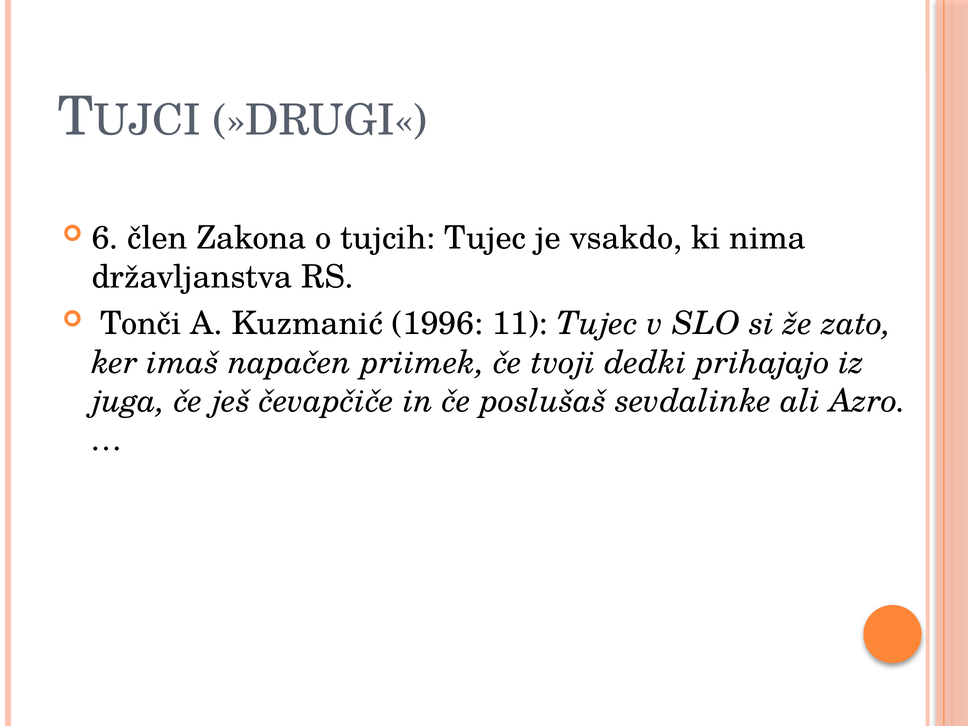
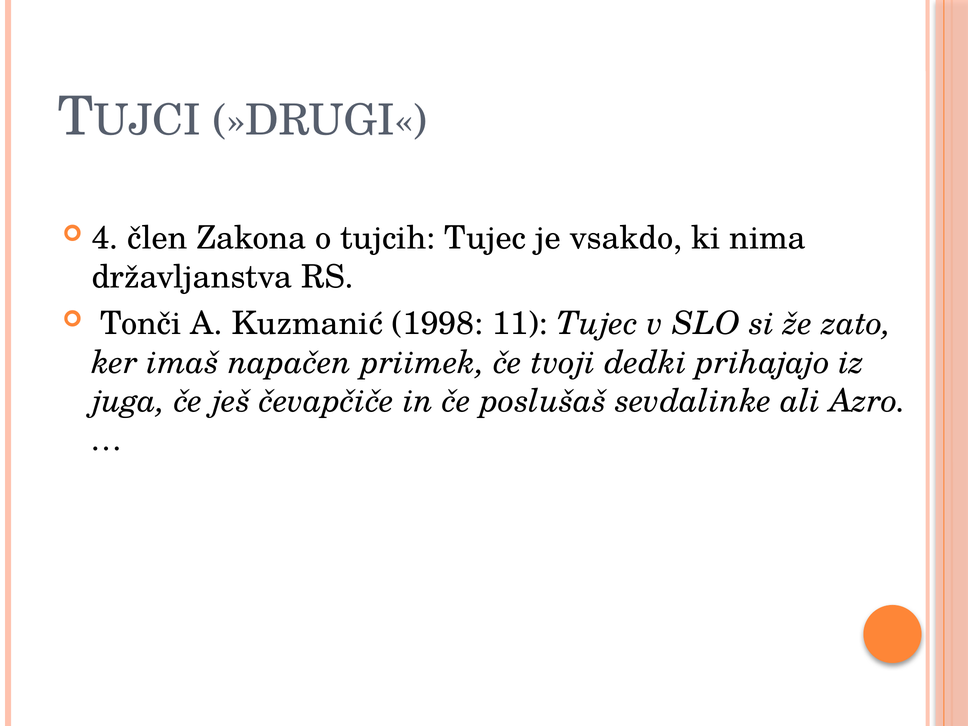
6: 6 -> 4
1996: 1996 -> 1998
